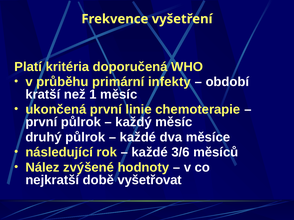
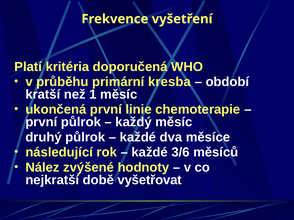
infekty: infekty -> kresba
